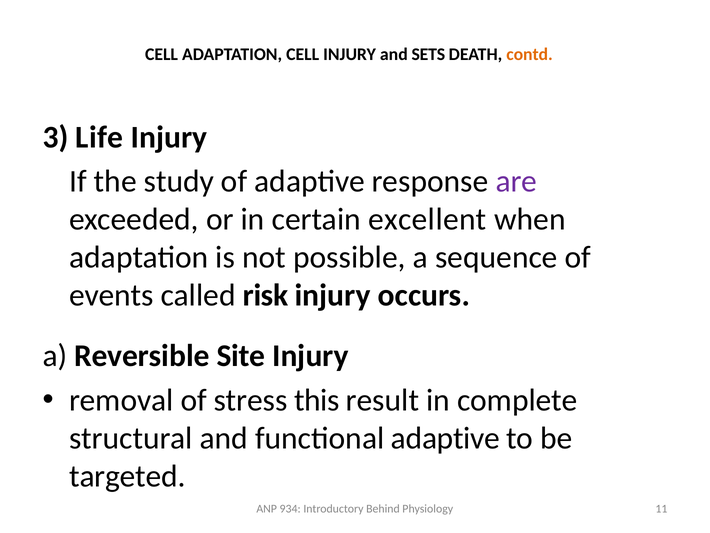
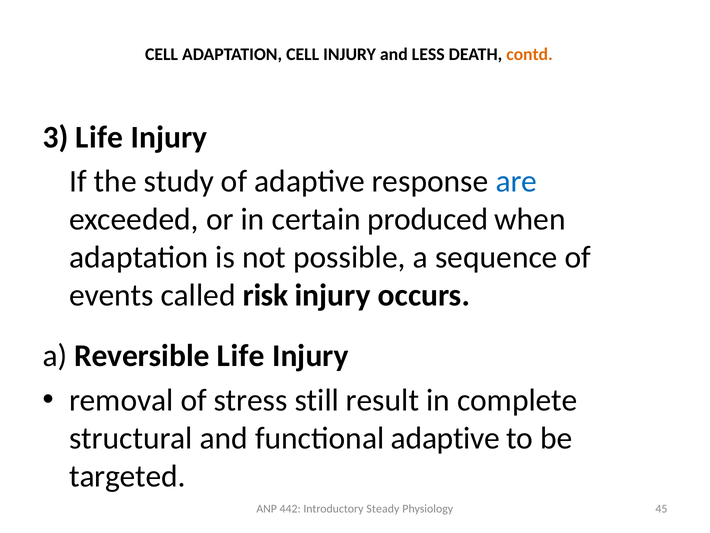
SETS: SETS -> LESS
are colour: purple -> blue
excellent: excellent -> produced
Reversible Site: Site -> Life
this: this -> still
934: 934 -> 442
Behind: Behind -> Steady
11: 11 -> 45
